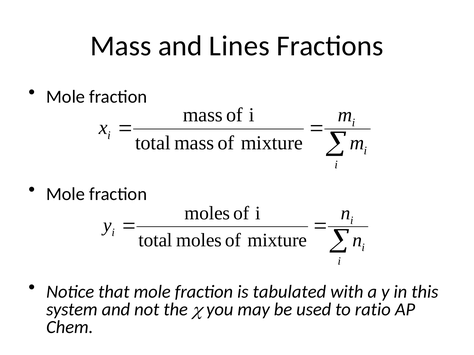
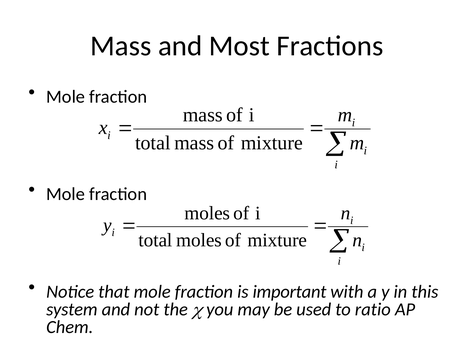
Lines: Lines -> Most
tabulated: tabulated -> important
